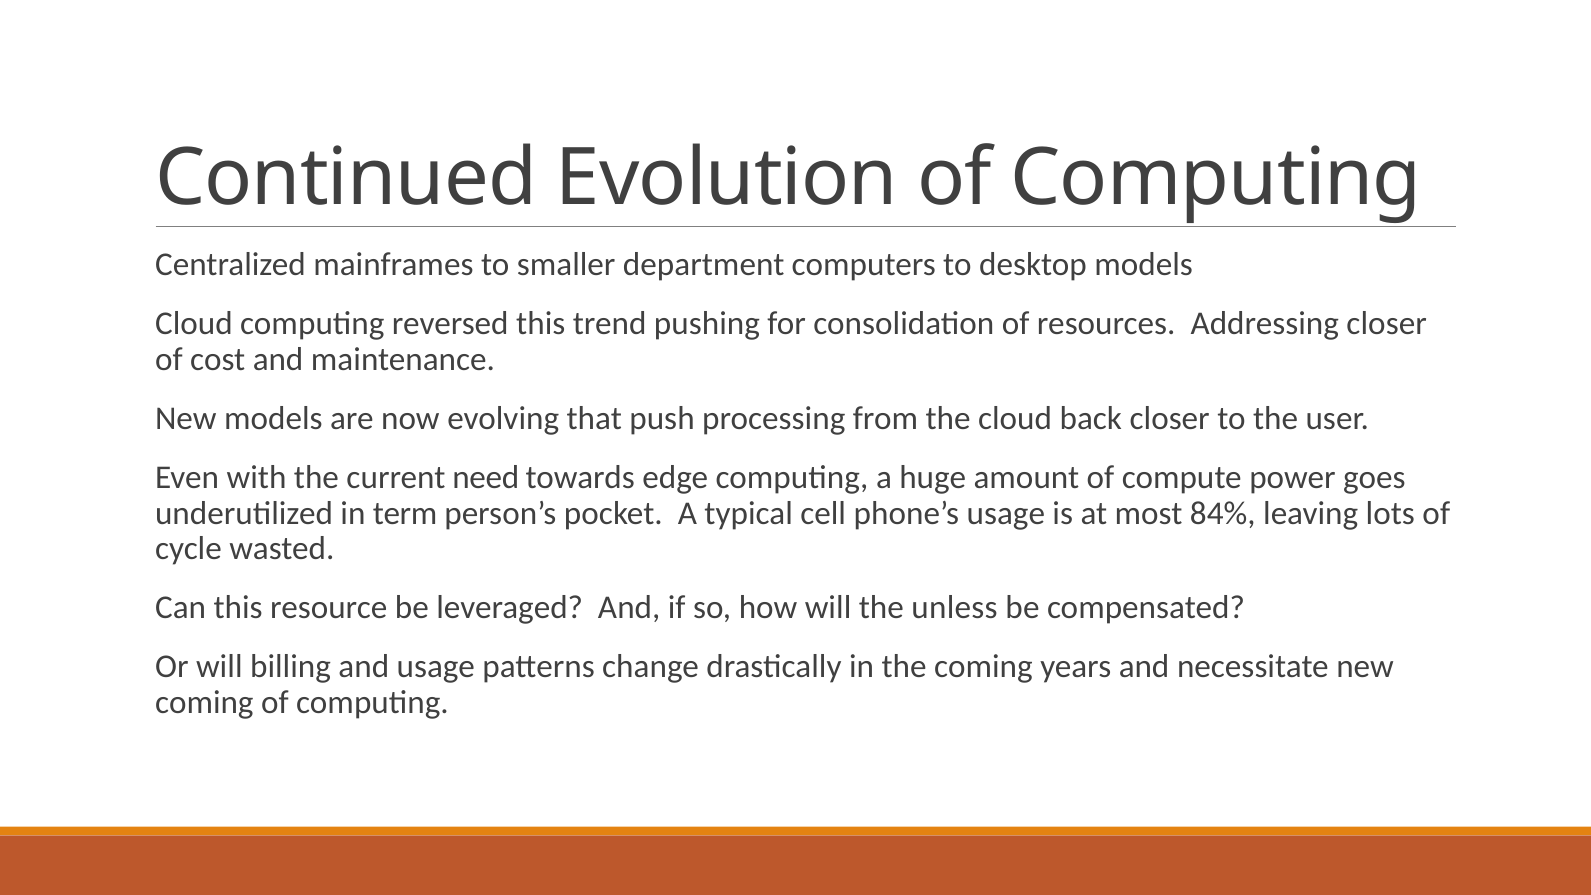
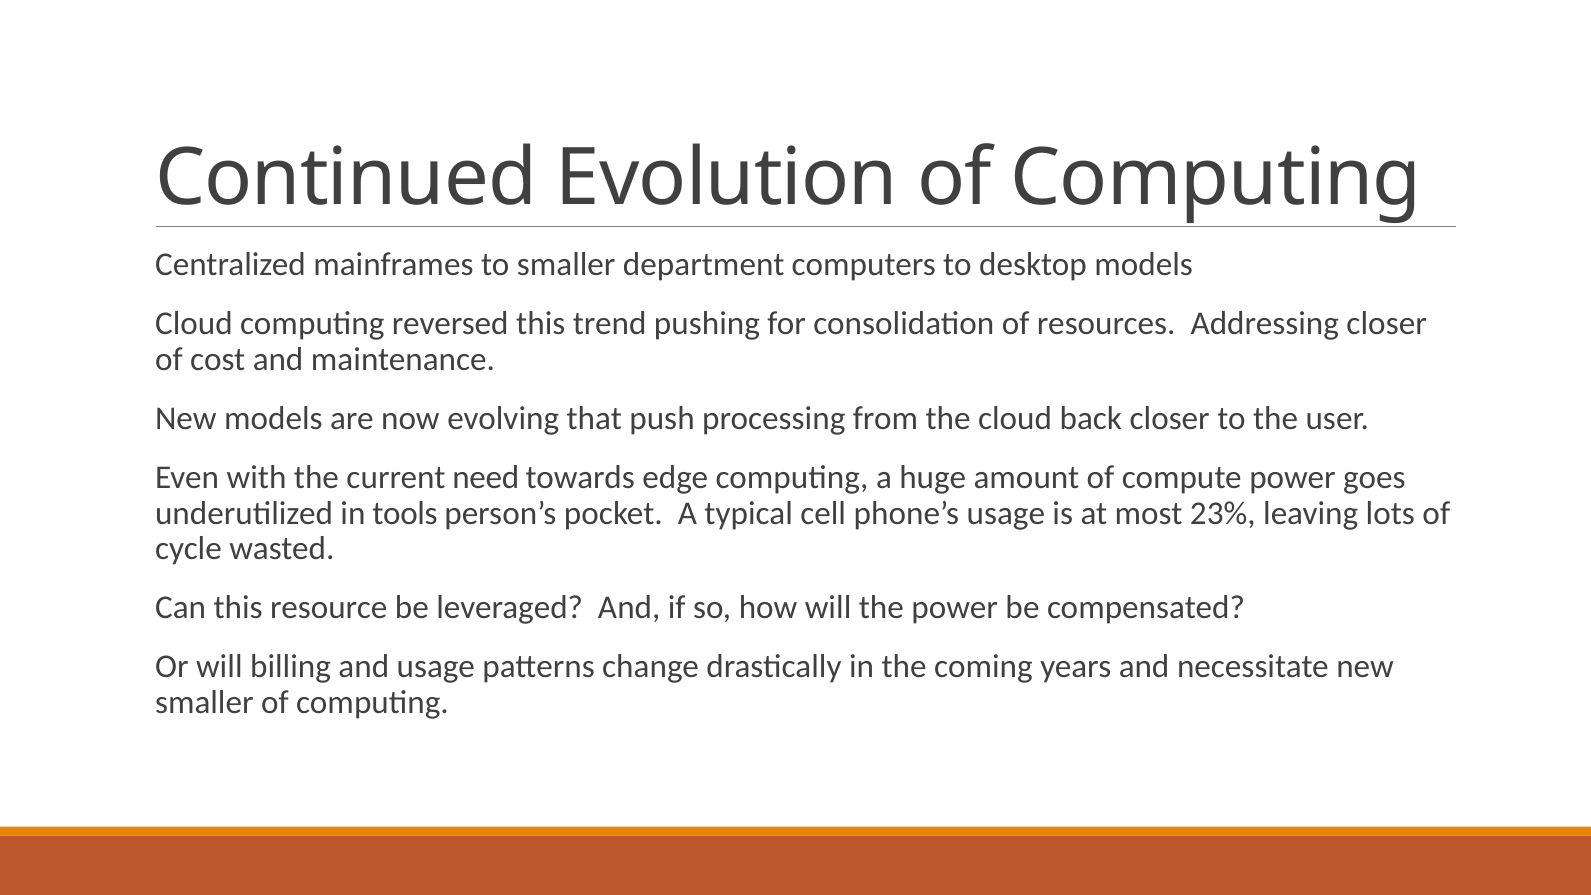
term: term -> tools
84%: 84% -> 23%
the unless: unless -> power
coming at (204, 703): coming -> smaller
